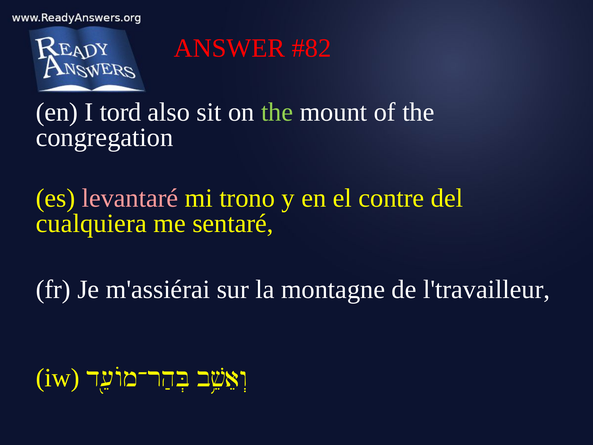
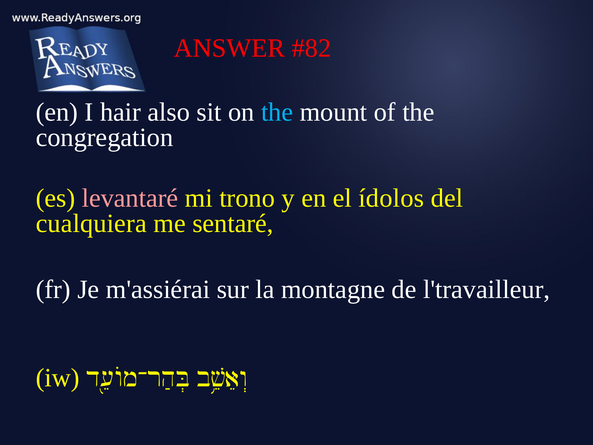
tord: tord -> hair
the at (277, 112) colour: light green -> light blue
contre: contre -> ídolos
